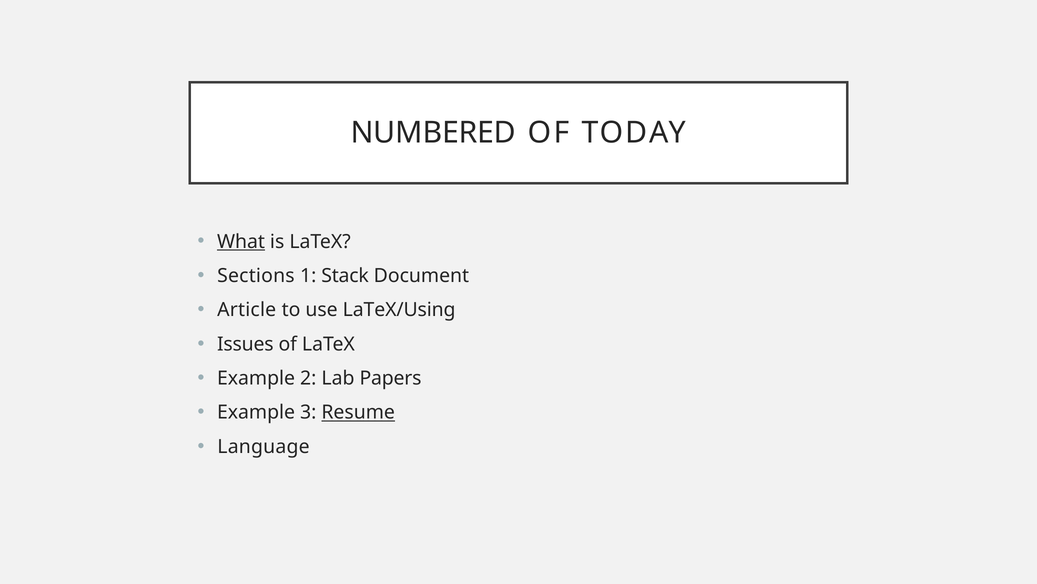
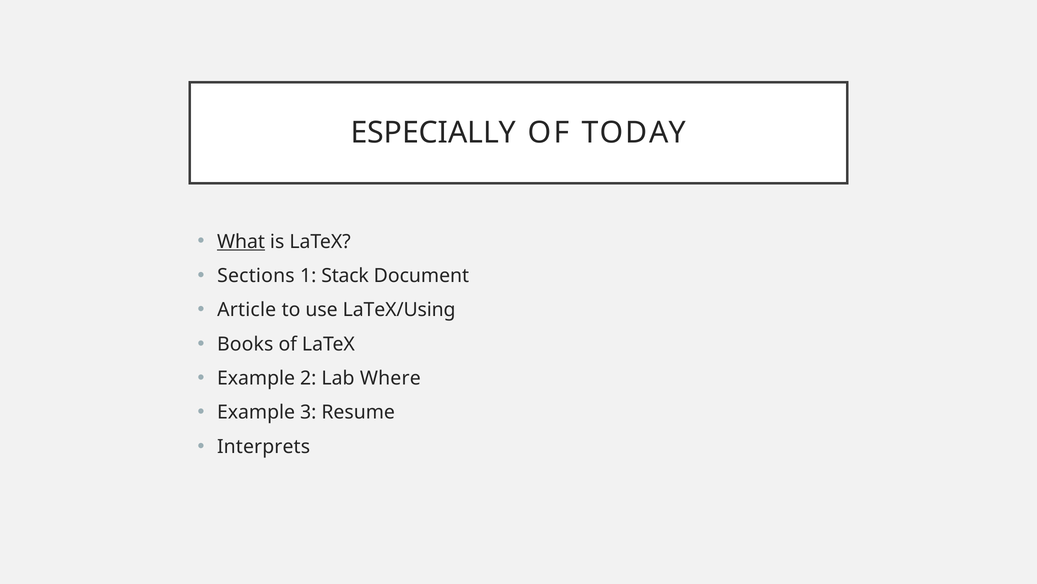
NUMBERED: NUMBERED -> ESPECIALLY
Issues: Issues -> Books
Papers: Papers -> Where
Resume underline: present -> none
Language: Language -> Interprets
